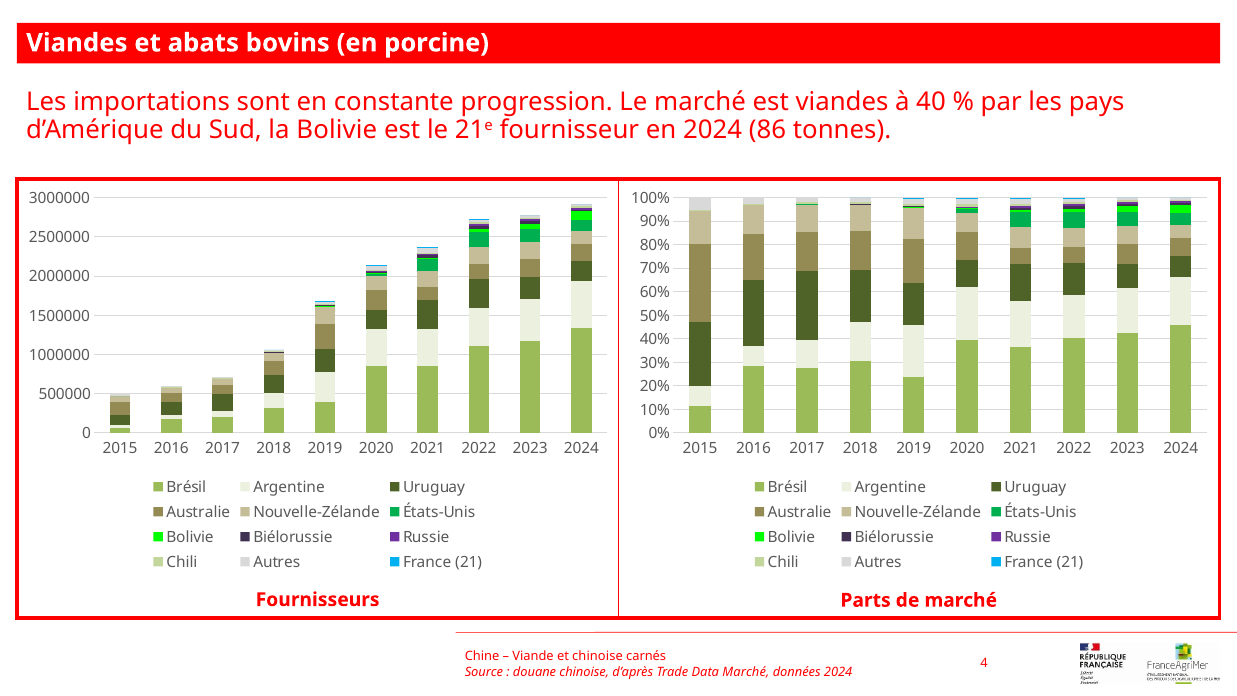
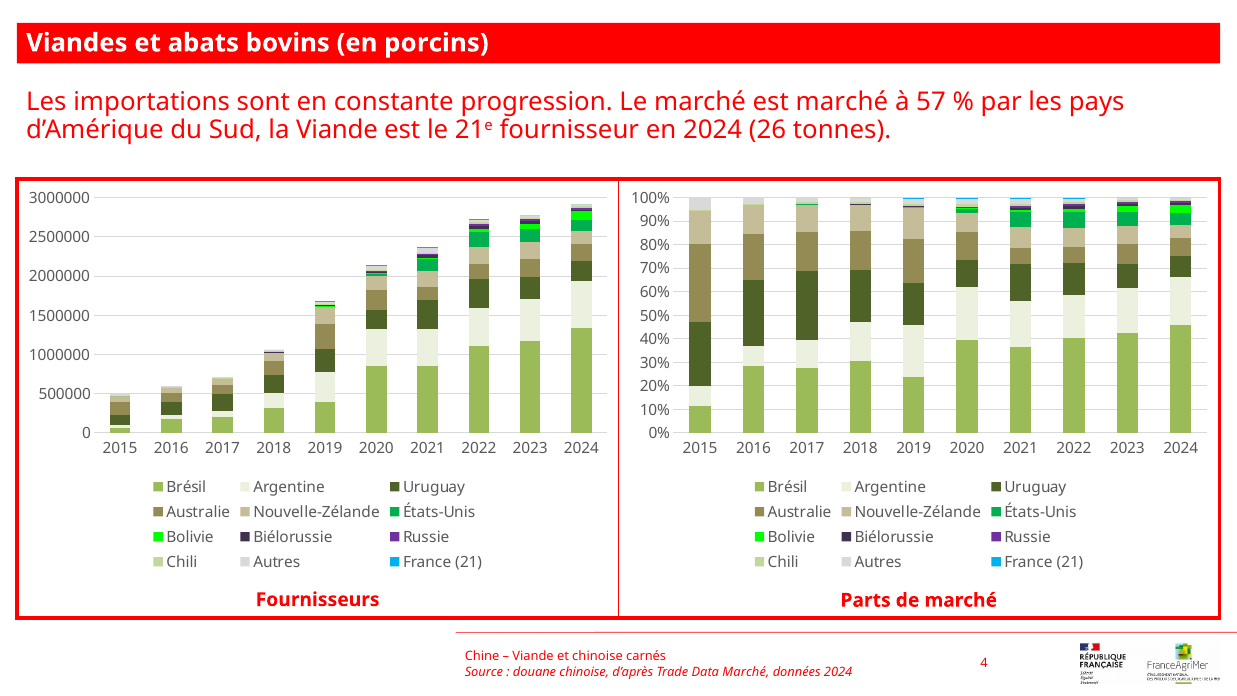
porcine: porcine -> porcins
est viandes: viandes -> marché
40: 40 -> 57
la Bolivie: Bolivie -> Viande
86: 86 -> 26
